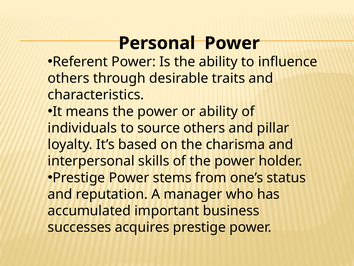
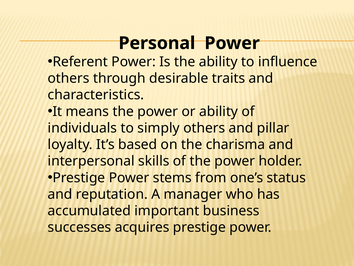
source: source -> simply
